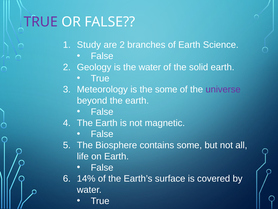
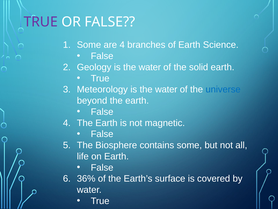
Study at (89, 45): Study -> Some
are 2: 2 -> 4
Meteorology is the some: some -> water
universe colour: purple -> blue
14%: 14% -> 36%
